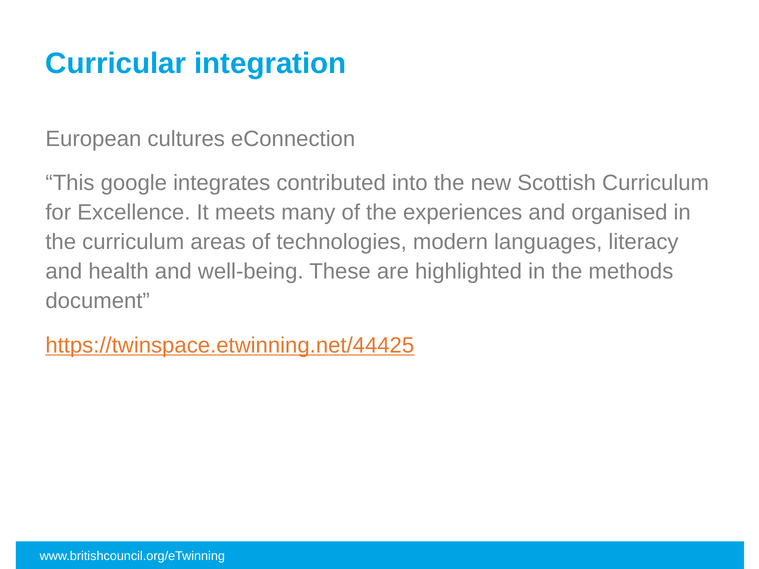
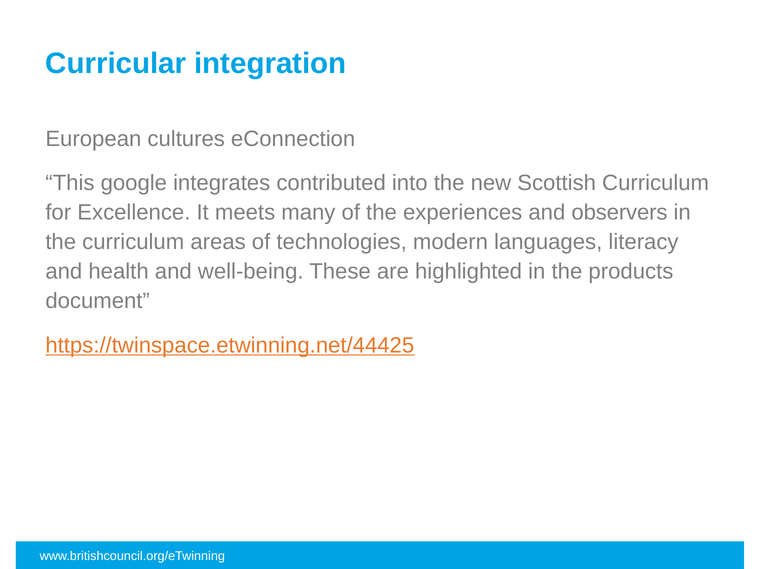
organised: organised -> observers
methods: methods -> products
